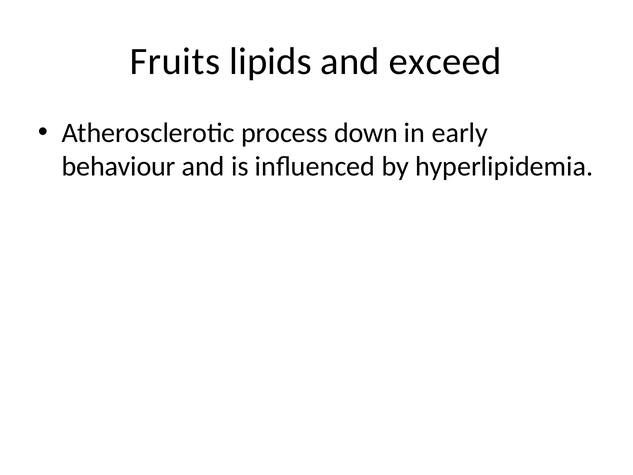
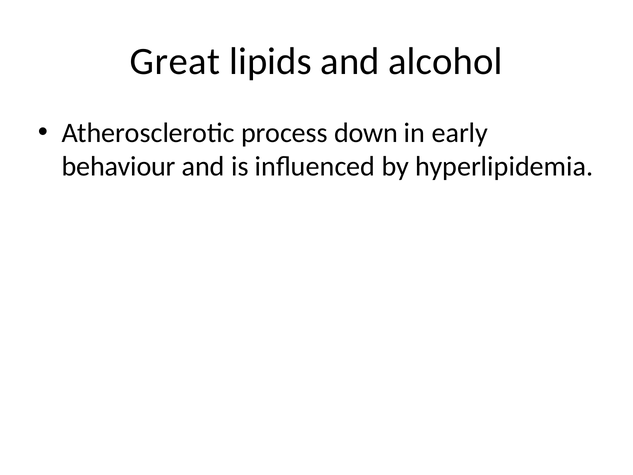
Fruits: Fruits -> Great
exceed: exceed -> alcohol
